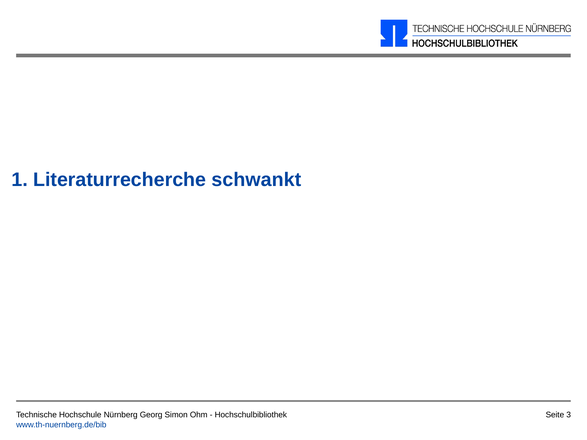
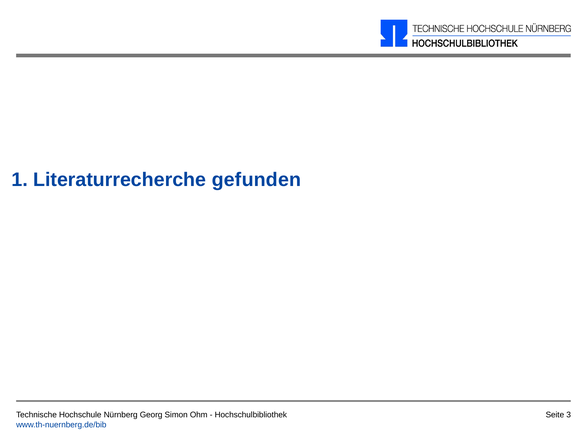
schwankt: schwankt -> gefunden
